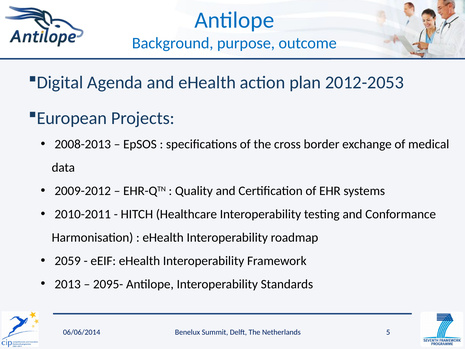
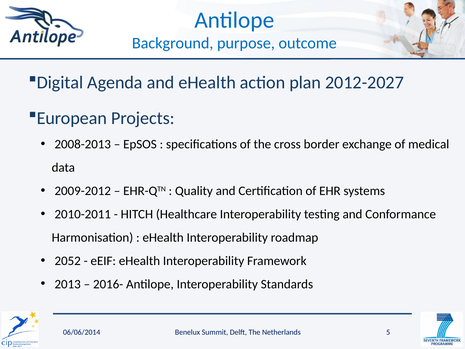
2012-2053: 2012-2053 -> 2012-2027
2059: 2059 -> 2052
2095-: 2095- -> 2016-
